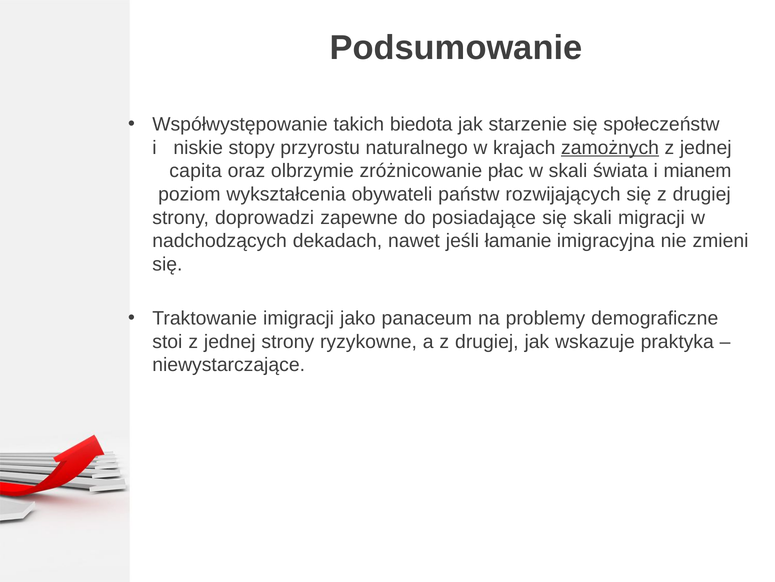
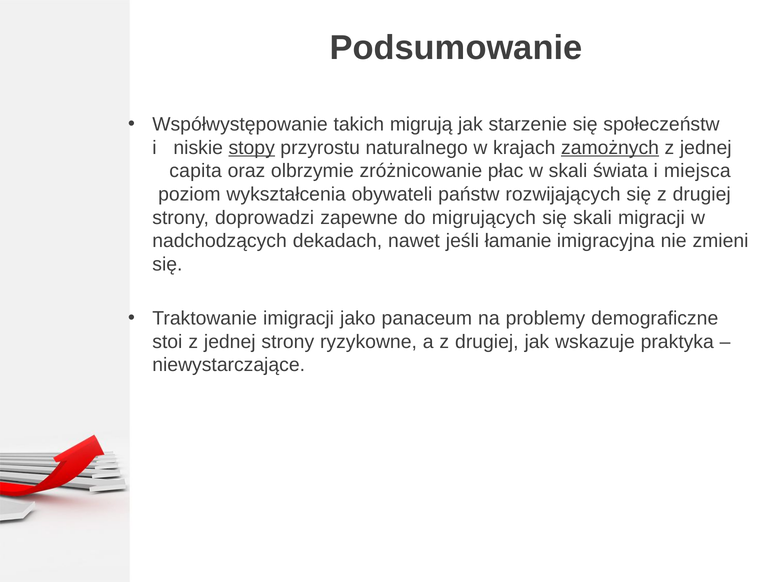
biedota: biedota -> migrują
stopy underline: none -> present
mianem: mianem -> miejsca
posiadające: posiadające -> migrujących
